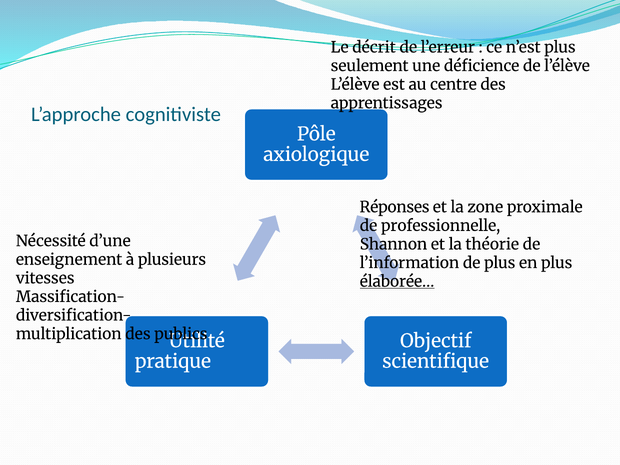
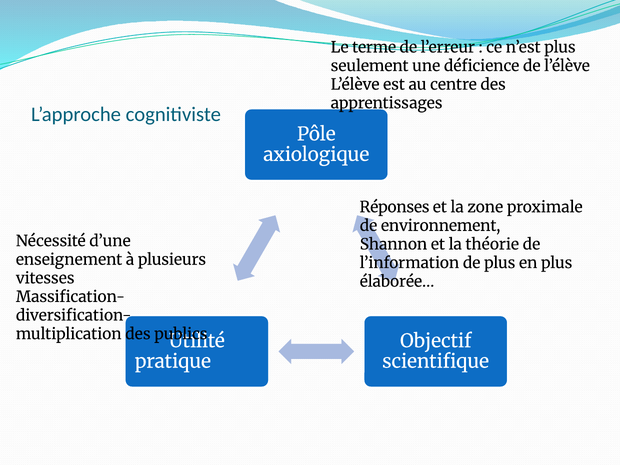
décrit: décrit -> terme
professionnelle: professionnelle -> environnement
élaborée… underline: present -> none
